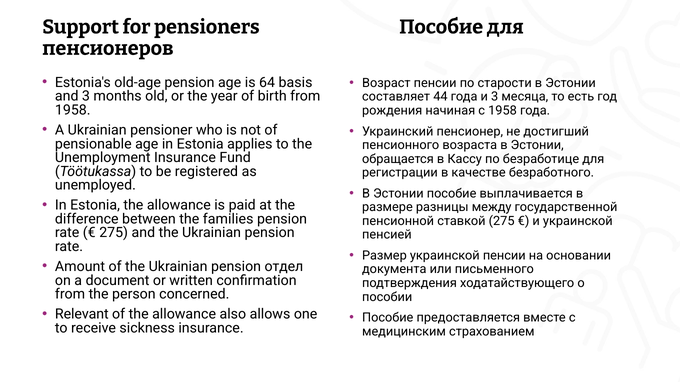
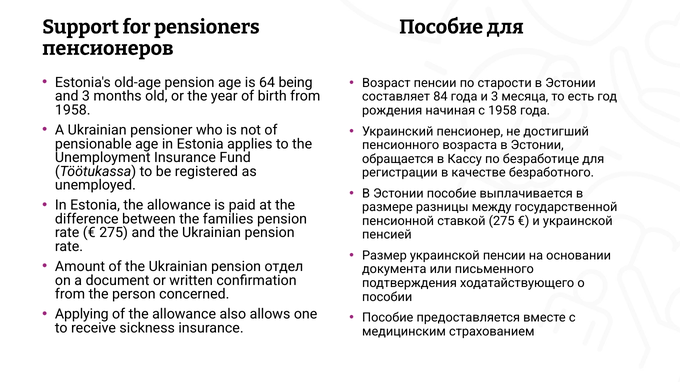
basis: basis -> being
44: 44 -> 84
Relevant: Relevant -> Applying
